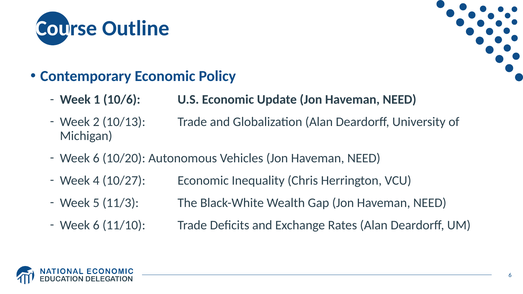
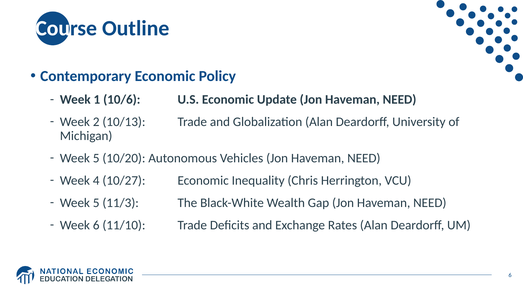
6 at (96, 158): 6 -> 5
